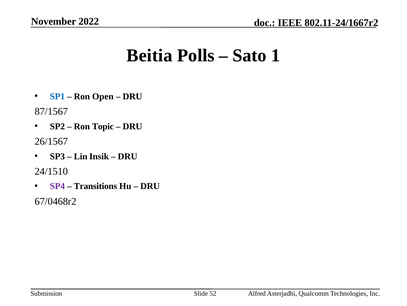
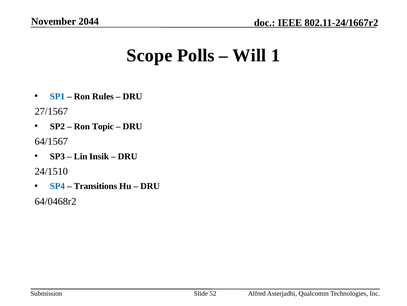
2022: 2022 -> 2044
Beitia: Beitia -> Scope
Sato: Sato -> Will
Open: Open -> Rules
87/1567: 87/1567 -> 27/1567
26/1567: 26/1567 -> 64/1567
SP4 colour: purple -> blue
67/0468r2: 67/0468r2 -> 64/0468r2
